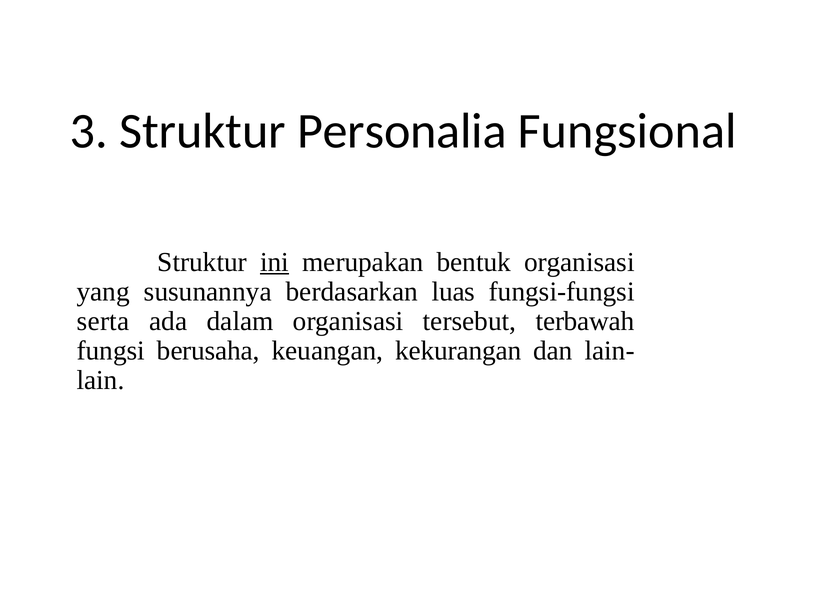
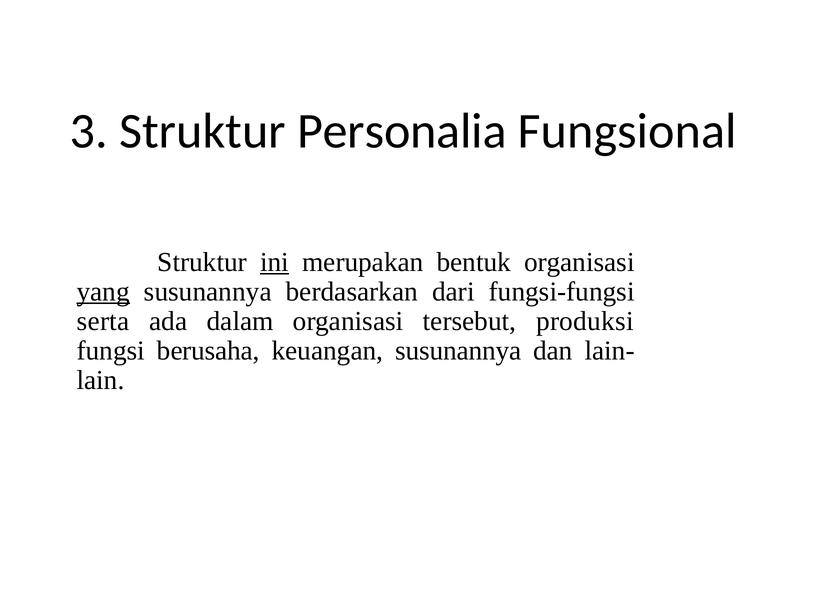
yang underline: none -> present
luas: luas -> dari
terbawah: terbawah -> produksi
keuangan kekurangan: kekurangan -> susunannya
